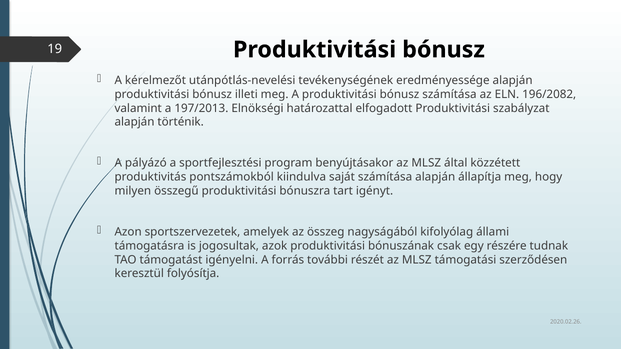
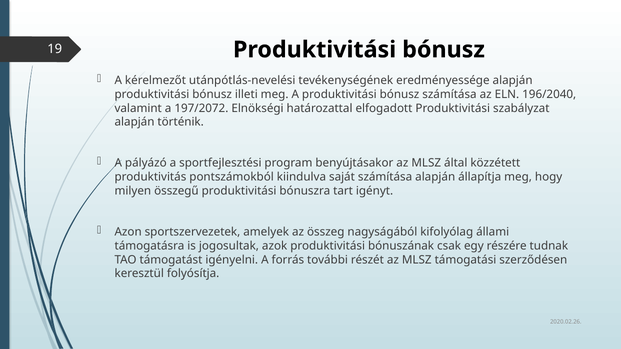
196/2082: 196/2082 -> 196/2040
197/2013: 197/2013 -> 197/2072
